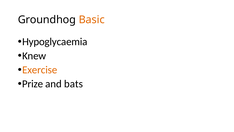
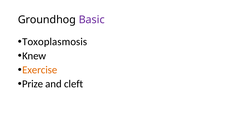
Basic colour: orange -> purple
Hypoglycaemia: Hypoglycaemia -> Toxoplasmosis
bats: bats -> cleft
